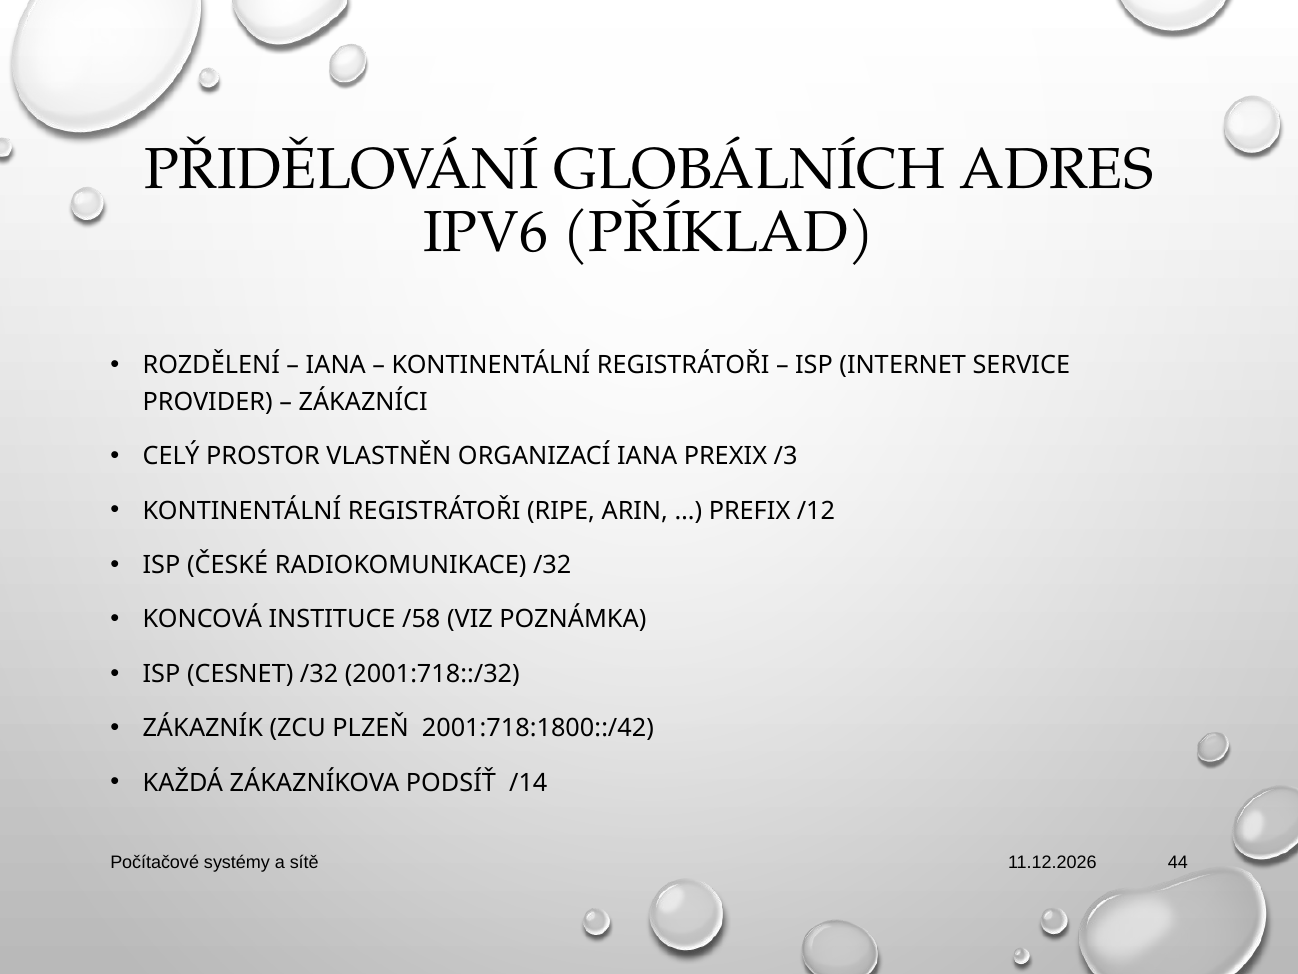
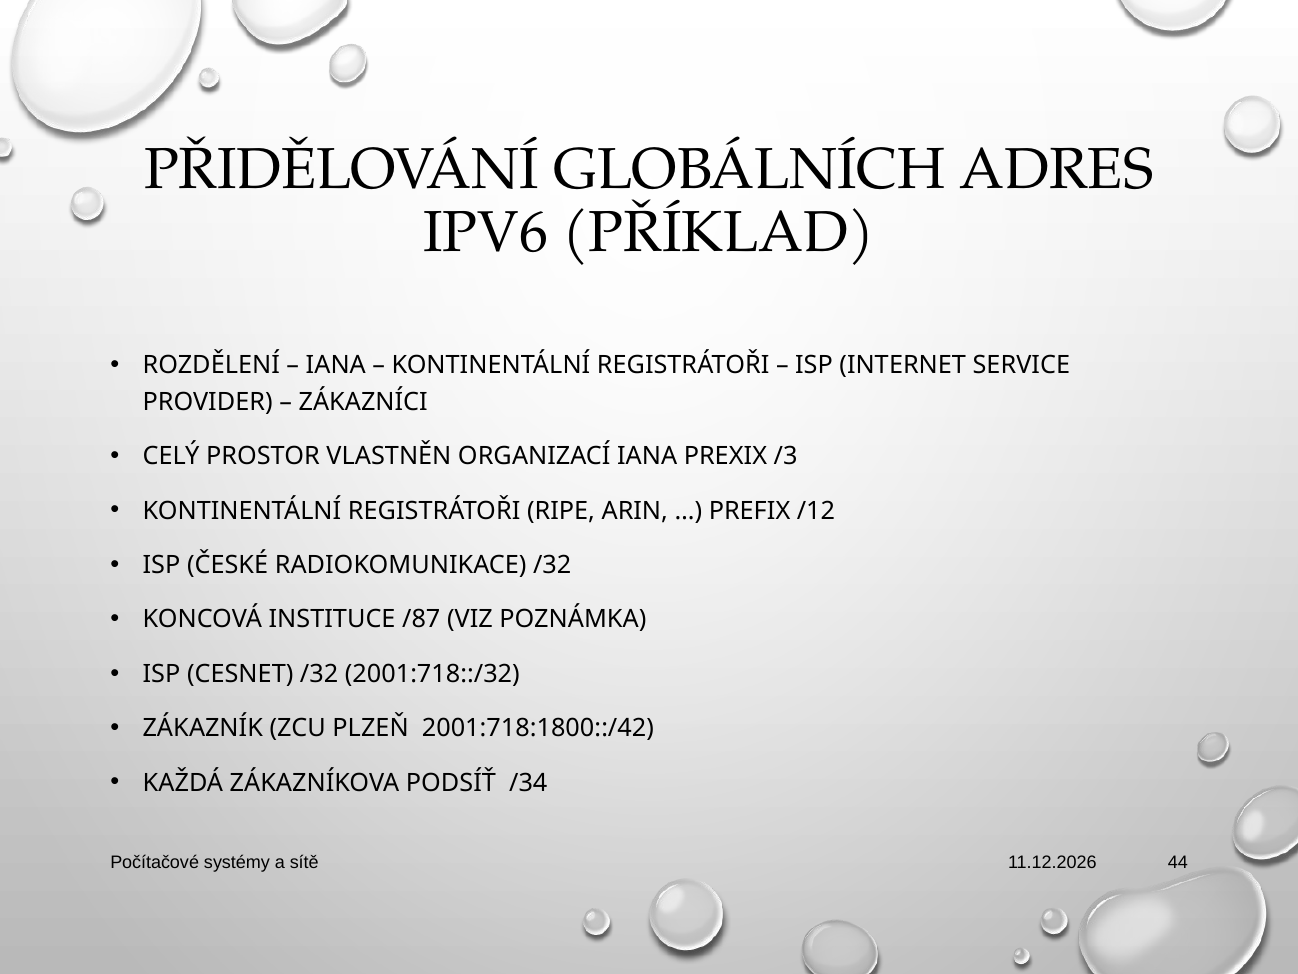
/58: /58 -> /87
/14: /14 -> /34
